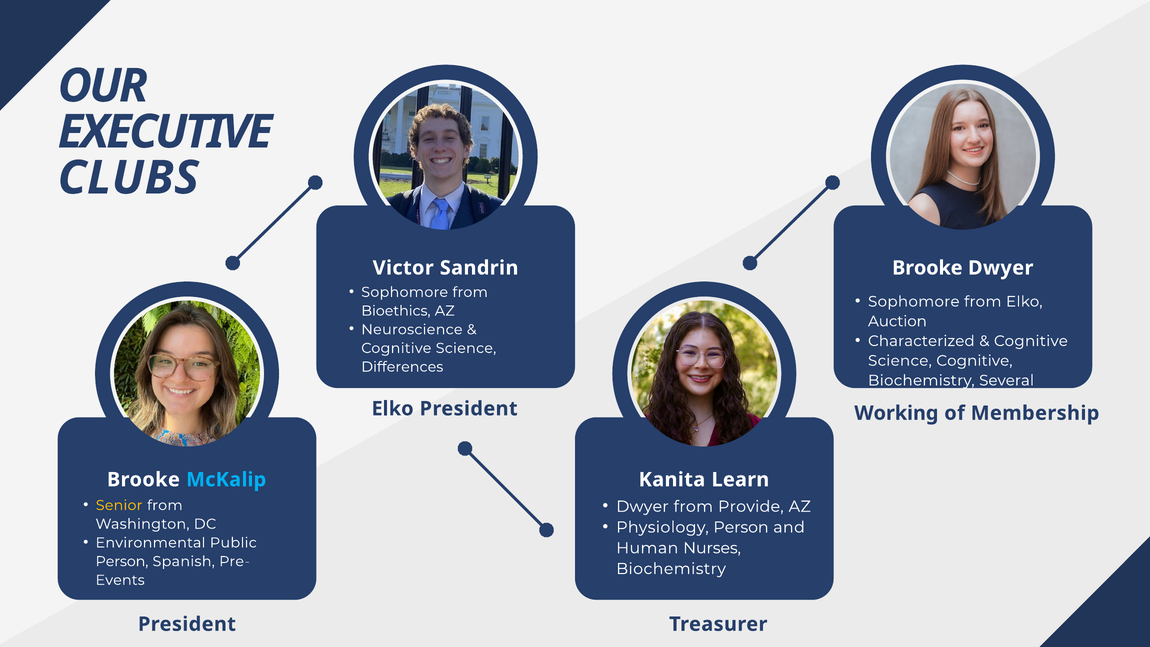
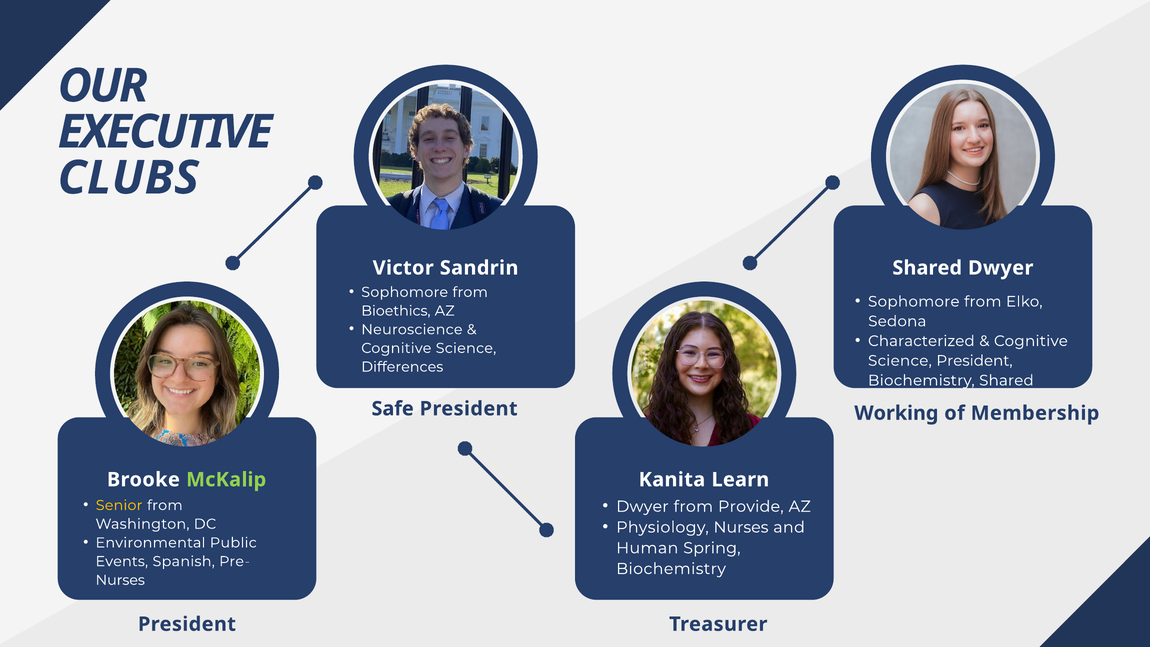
Sandrin Brooke: Brooke -> Shared
Auction: Auction -> Sedona
Science Cognitive: Cognitive -> President
Biochemistry Several: Several -> Shared
Elko at (393, 409): Elko -> Safe
McKalip colour: light blue -> light green
Physiology Person: Person -> Nurses
Nurses: Nurses -> Spring
Person at (122, 561): Person -> Events
Events at (120, 580): Events -> Nurses
